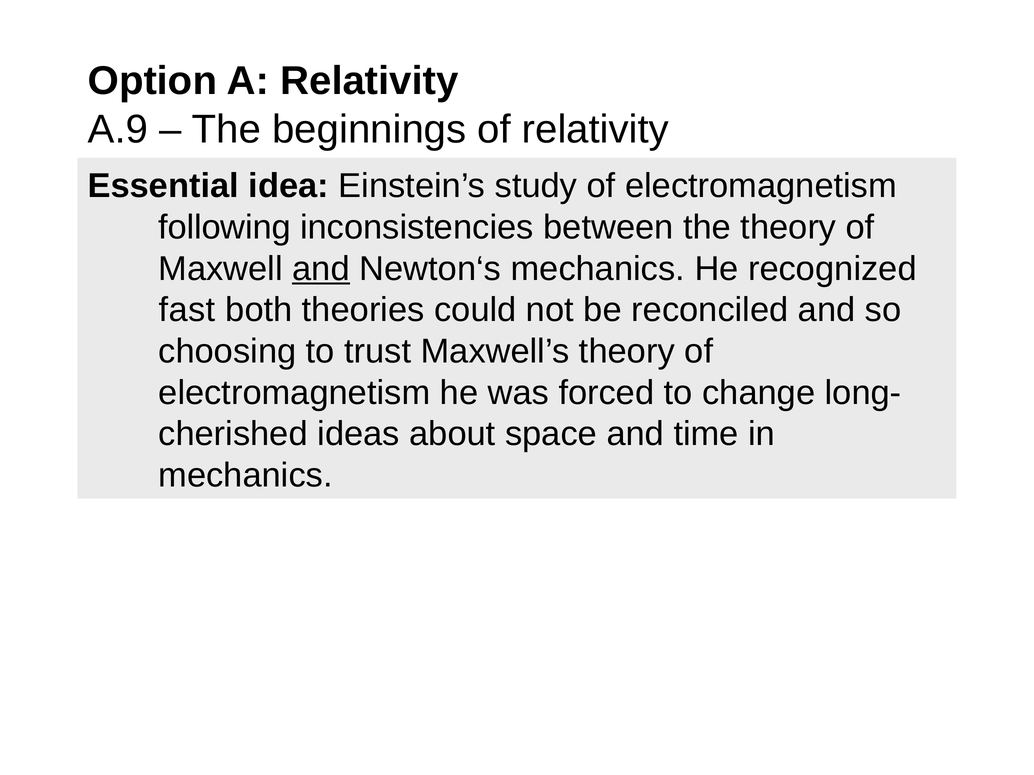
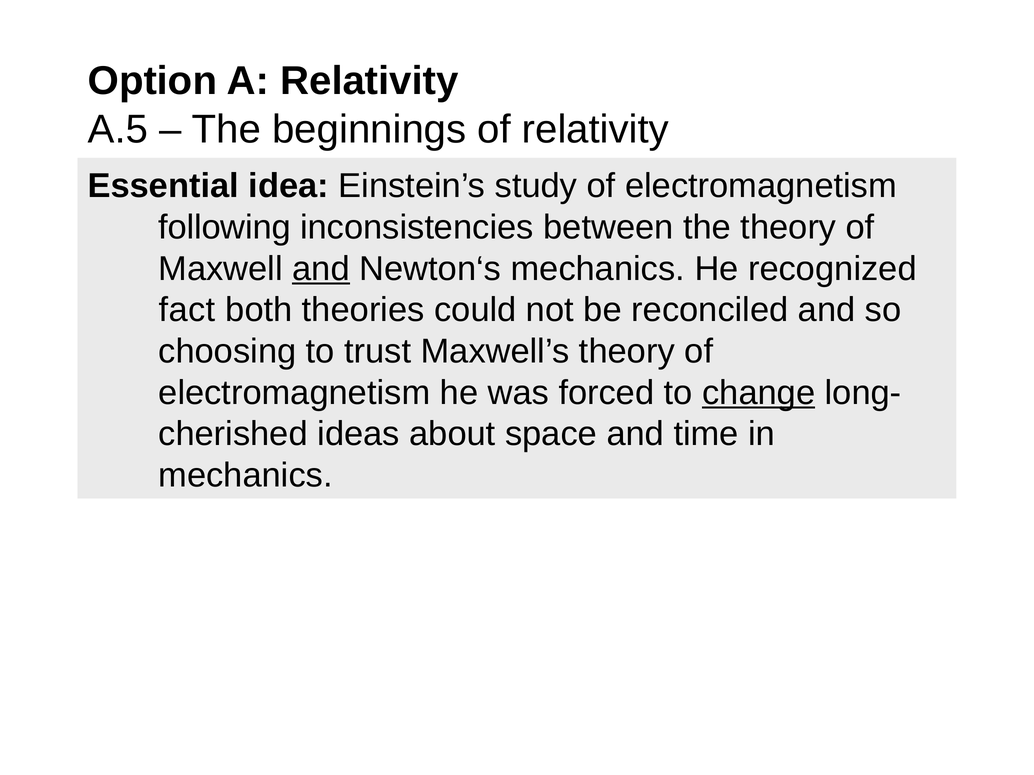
A.9: A.9 -> A.5
fast: fast -> fact
change underline: none -> present
